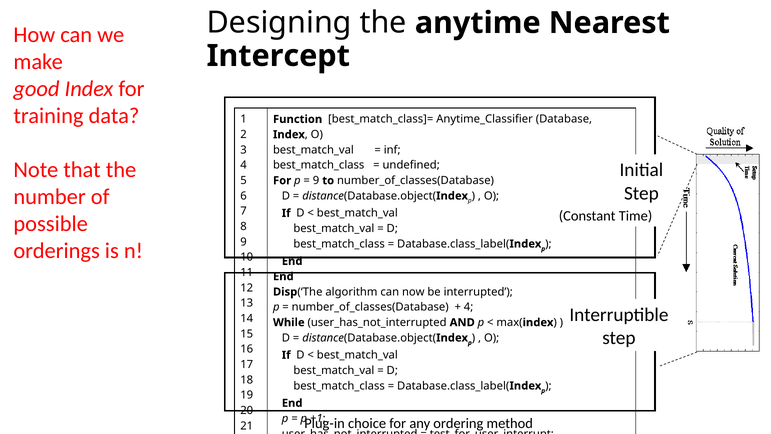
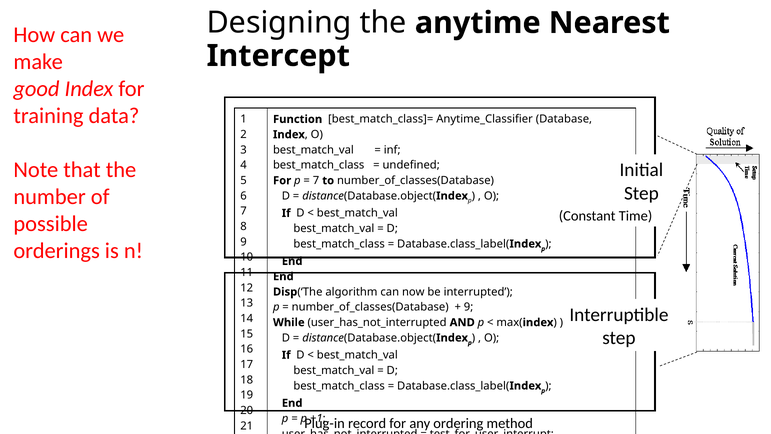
9 at (316, 180): 9 -> 7
4 at (469, 307): 4 -> 9
choice: choice -> record
